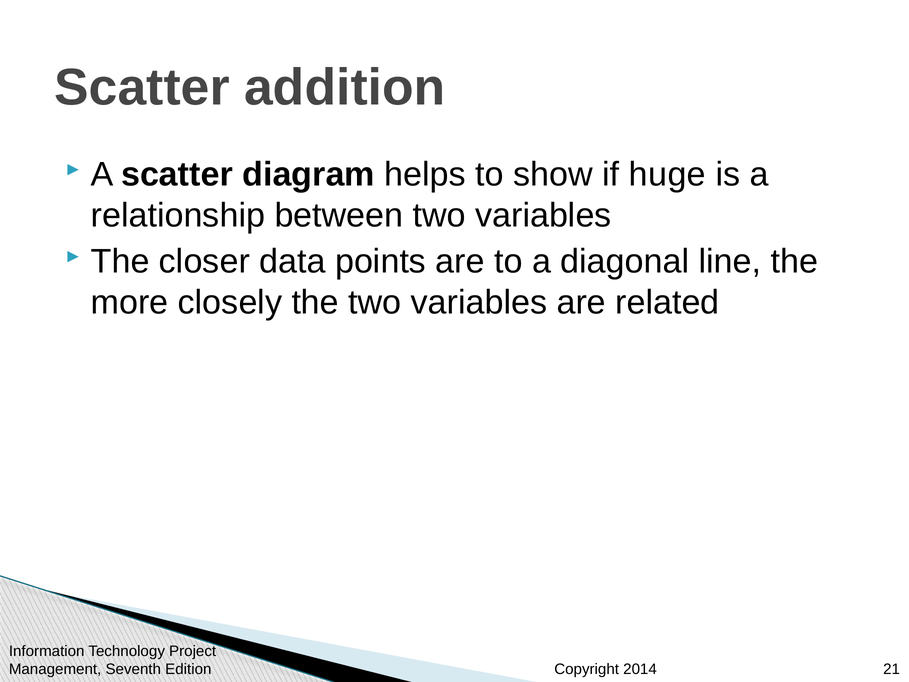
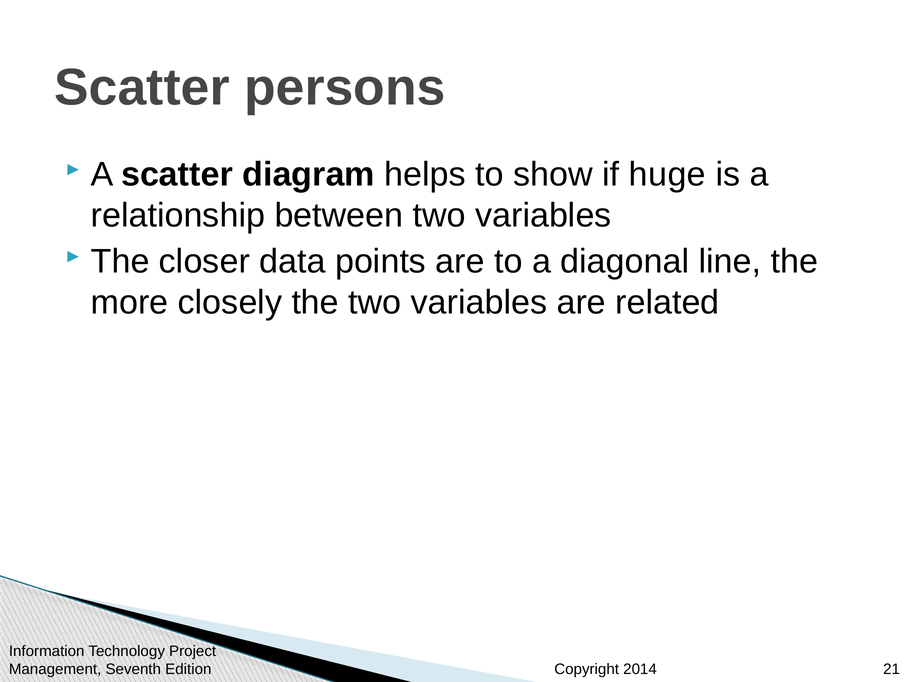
addition: addition -> persons
